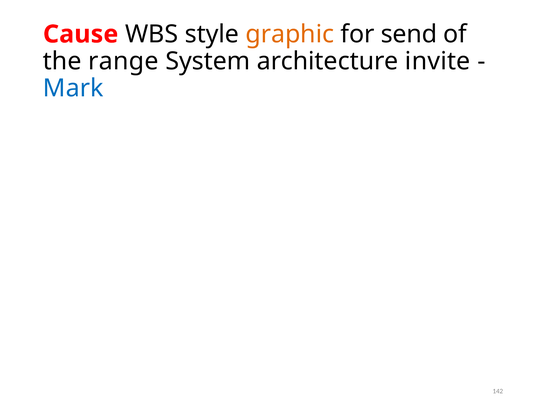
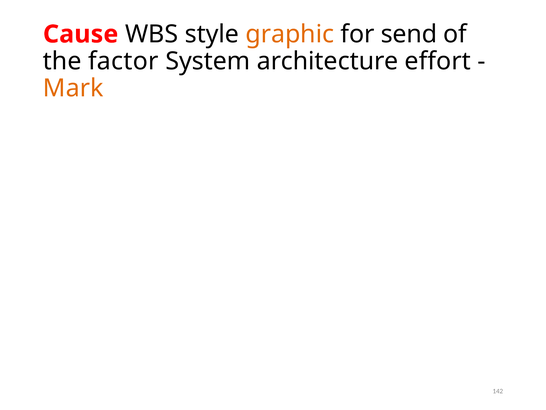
range: range -> factor
invite: invite -> effort
Mark colour: blue -> orange
